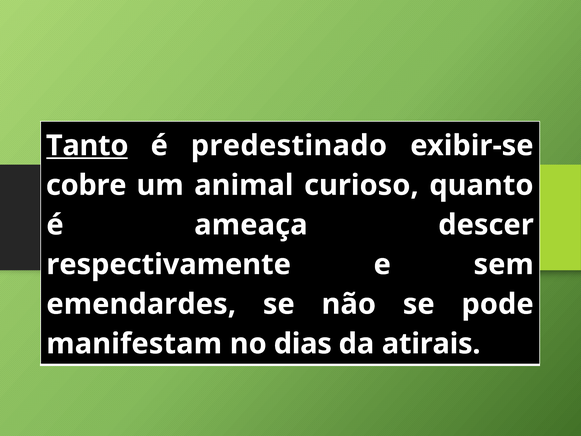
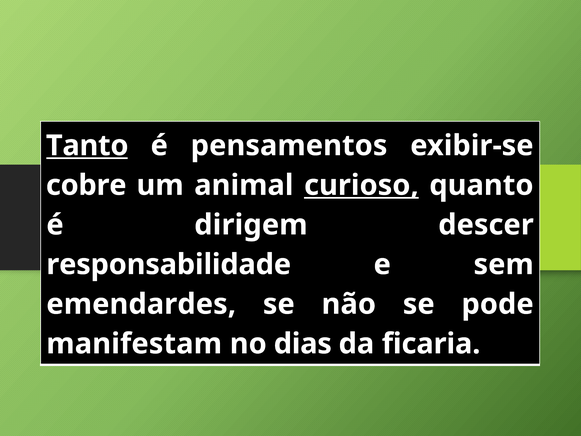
predestinado: predestinado -> pensamentos
curioso underline: none -> present
ameaça: ameaça -> dirigem
respectivamente: respectivamente -> responsabilidade
atirais: atirais -> ficaria
